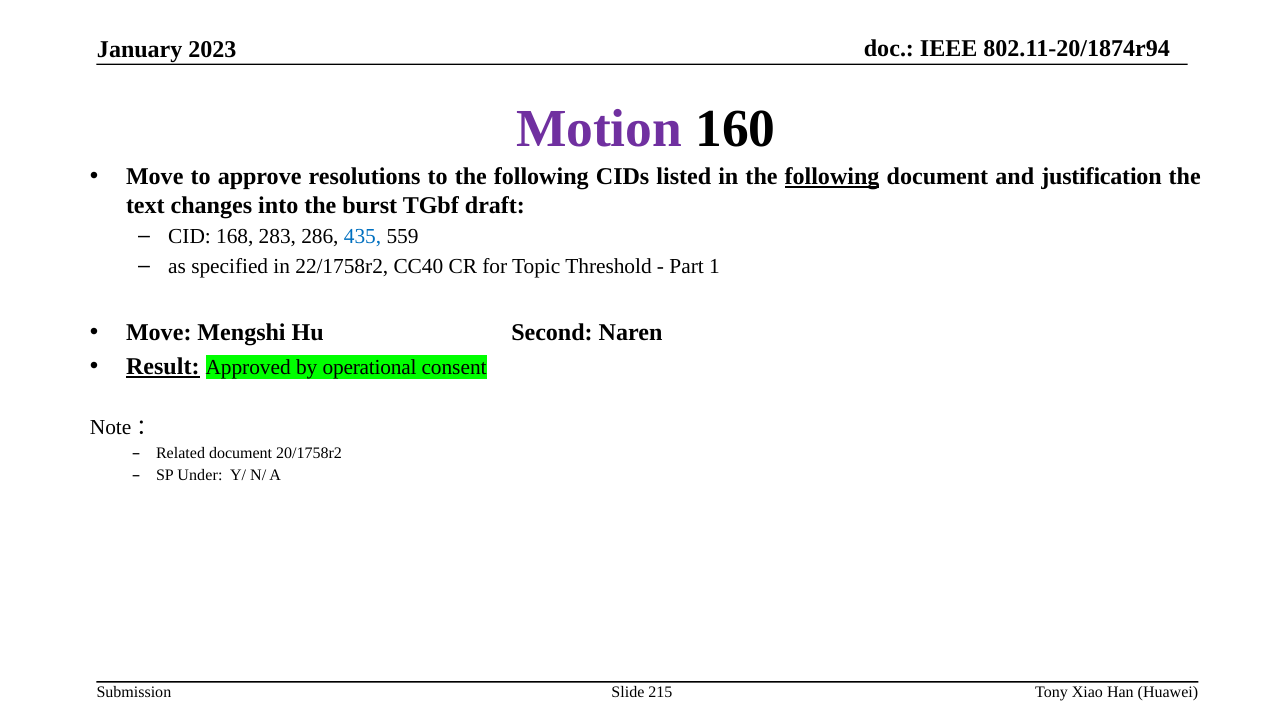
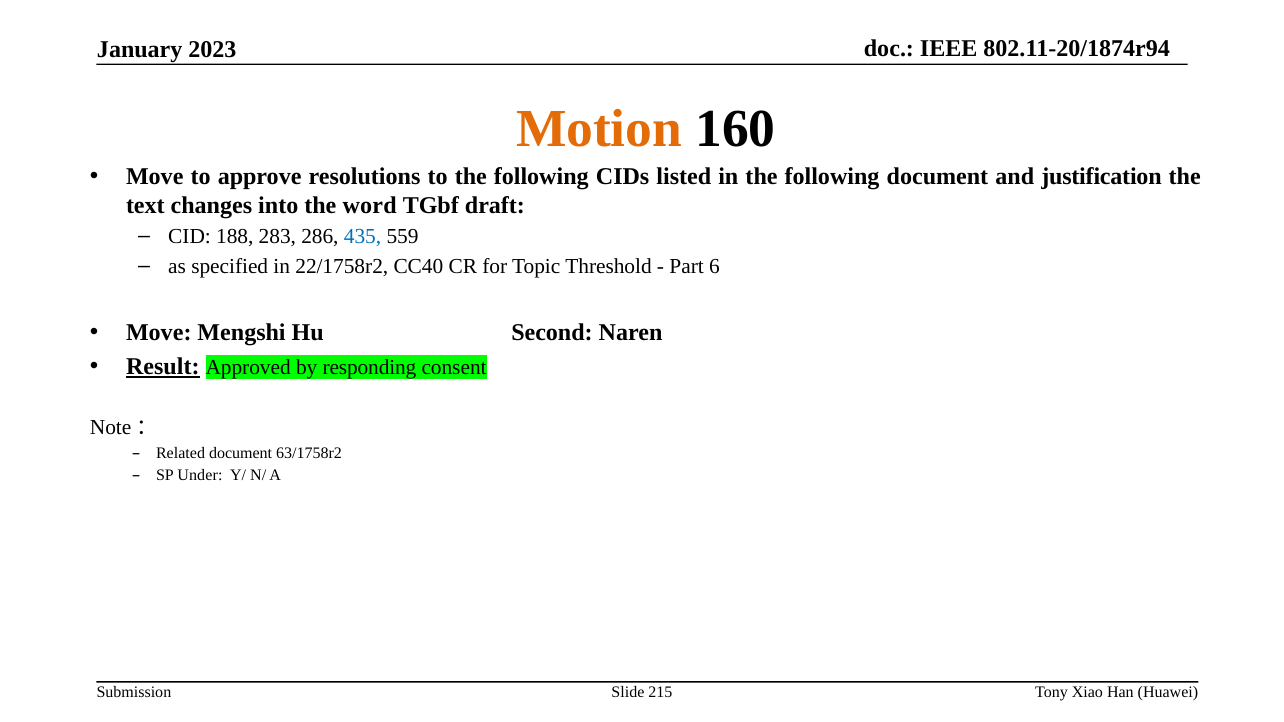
Motion colour: purple -> orange
following at (832, 177) underline: present -> none
burst: burst -> word
168: 168 -> 188
1: 1 -> 6
operational: operational -> responding
20/1758r2: 20/1758r2 -> 63/1758r2
